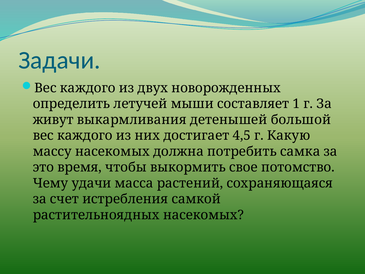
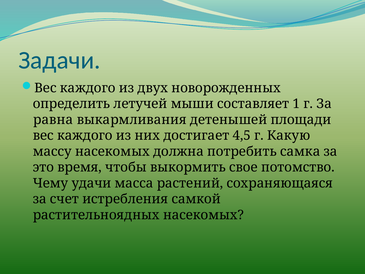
живут: живут -> равна
большой: большой -> площади
